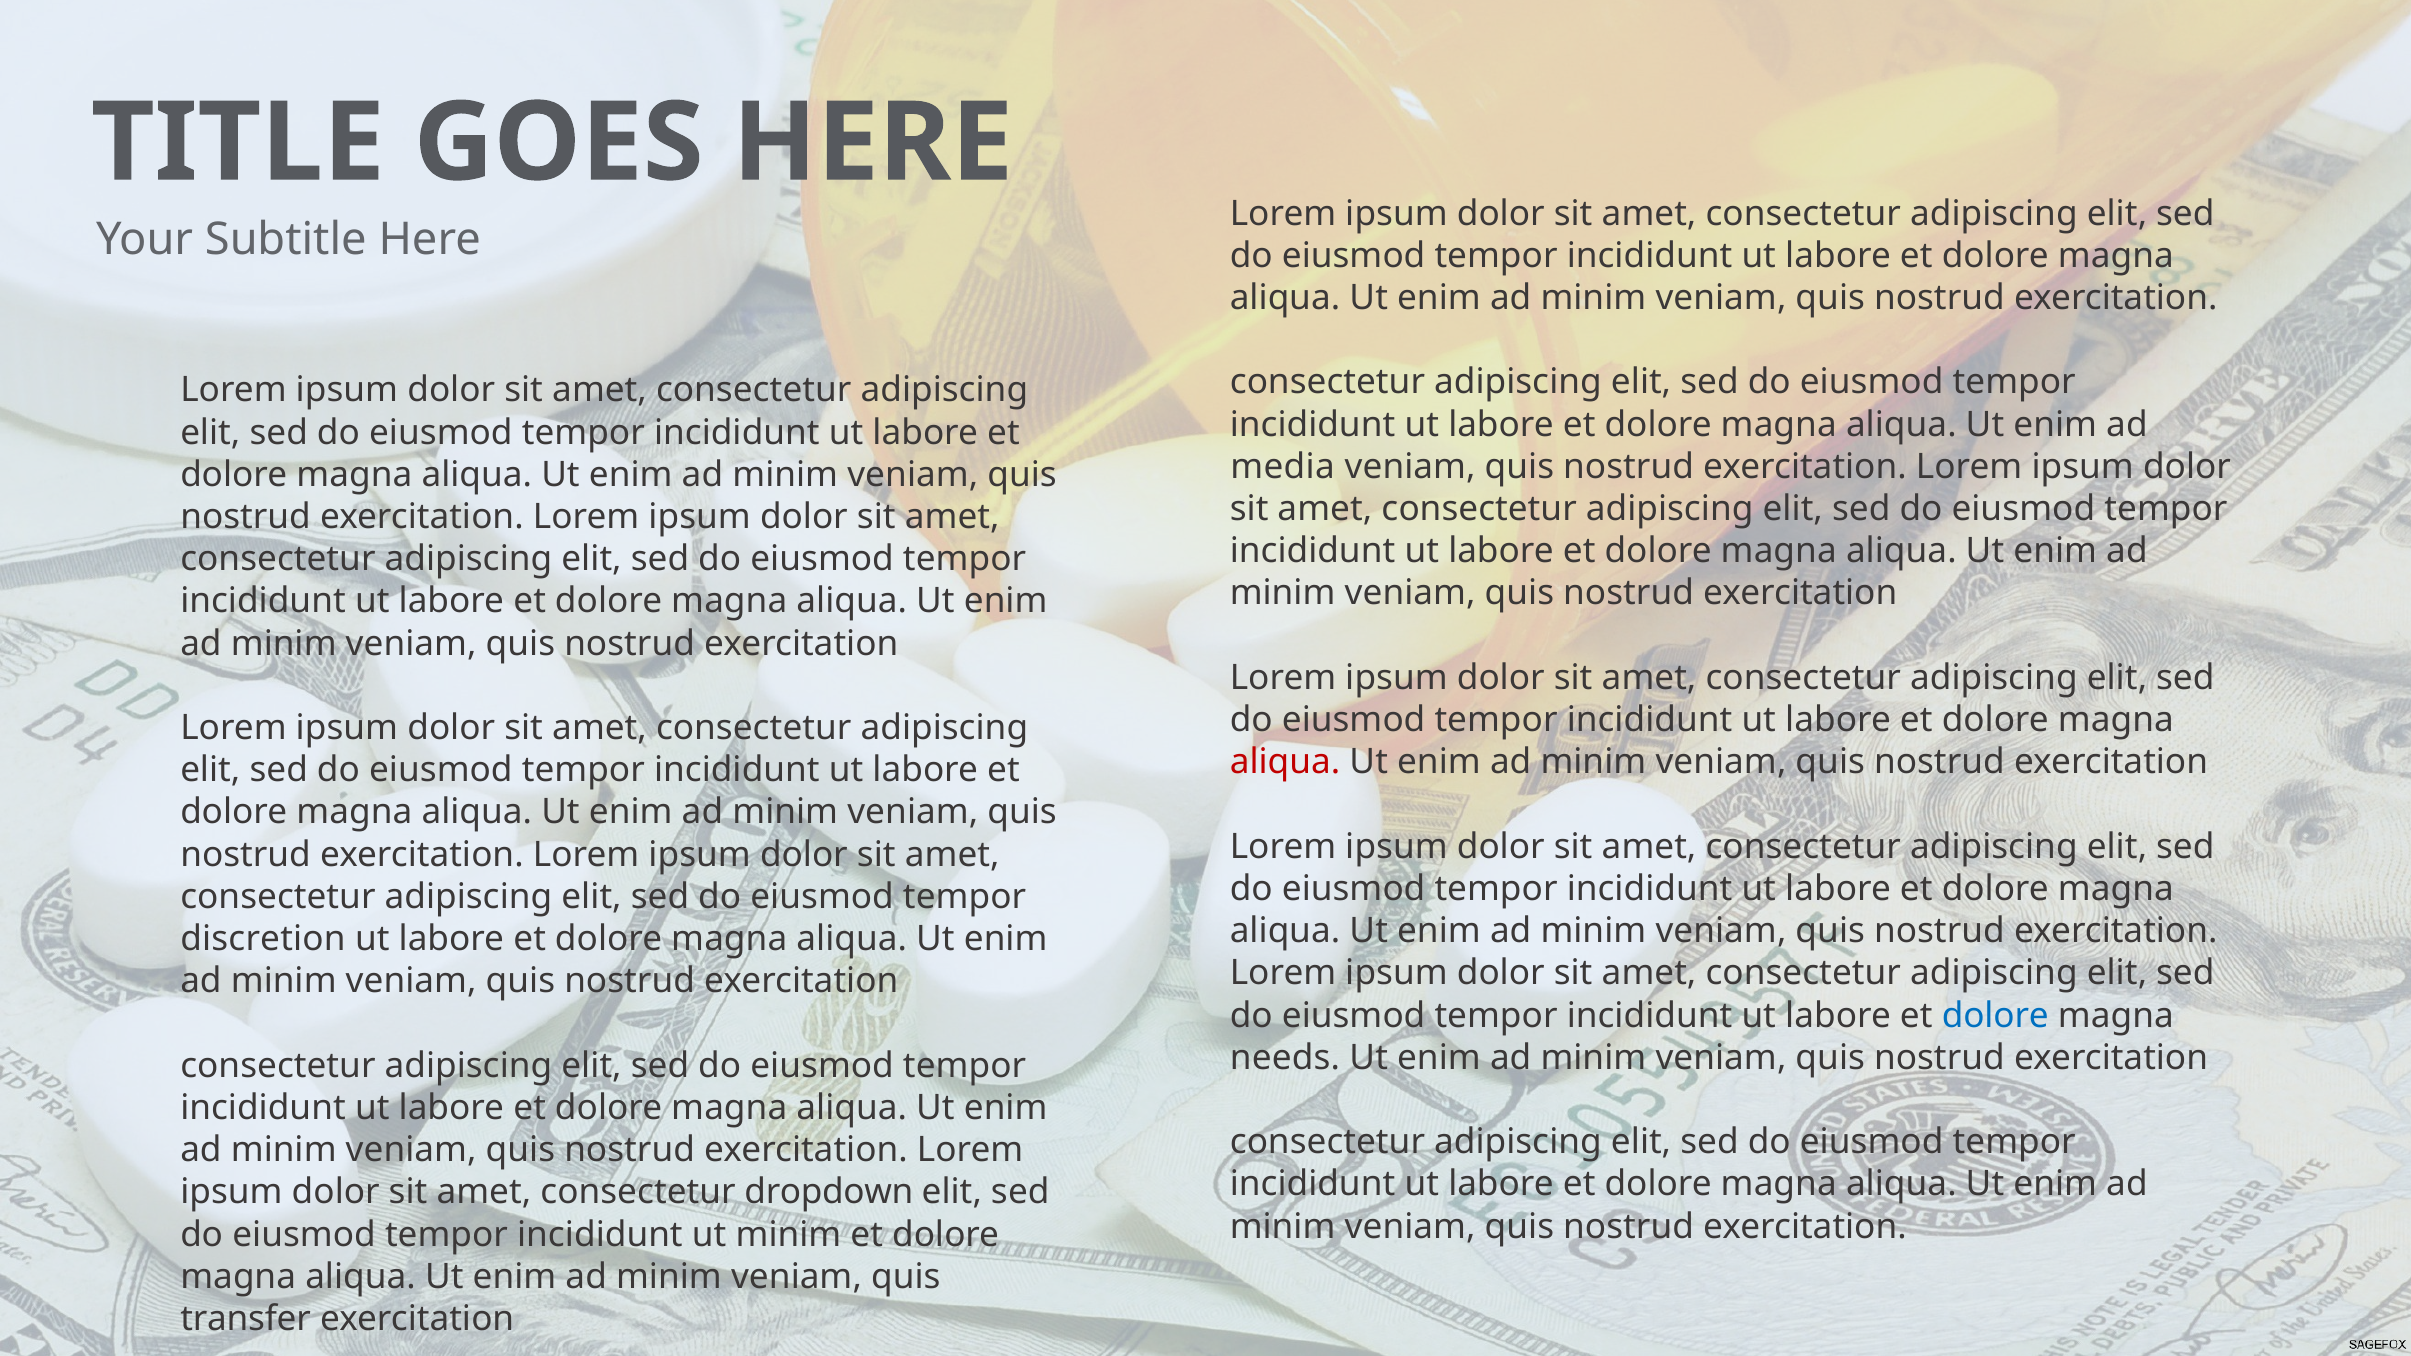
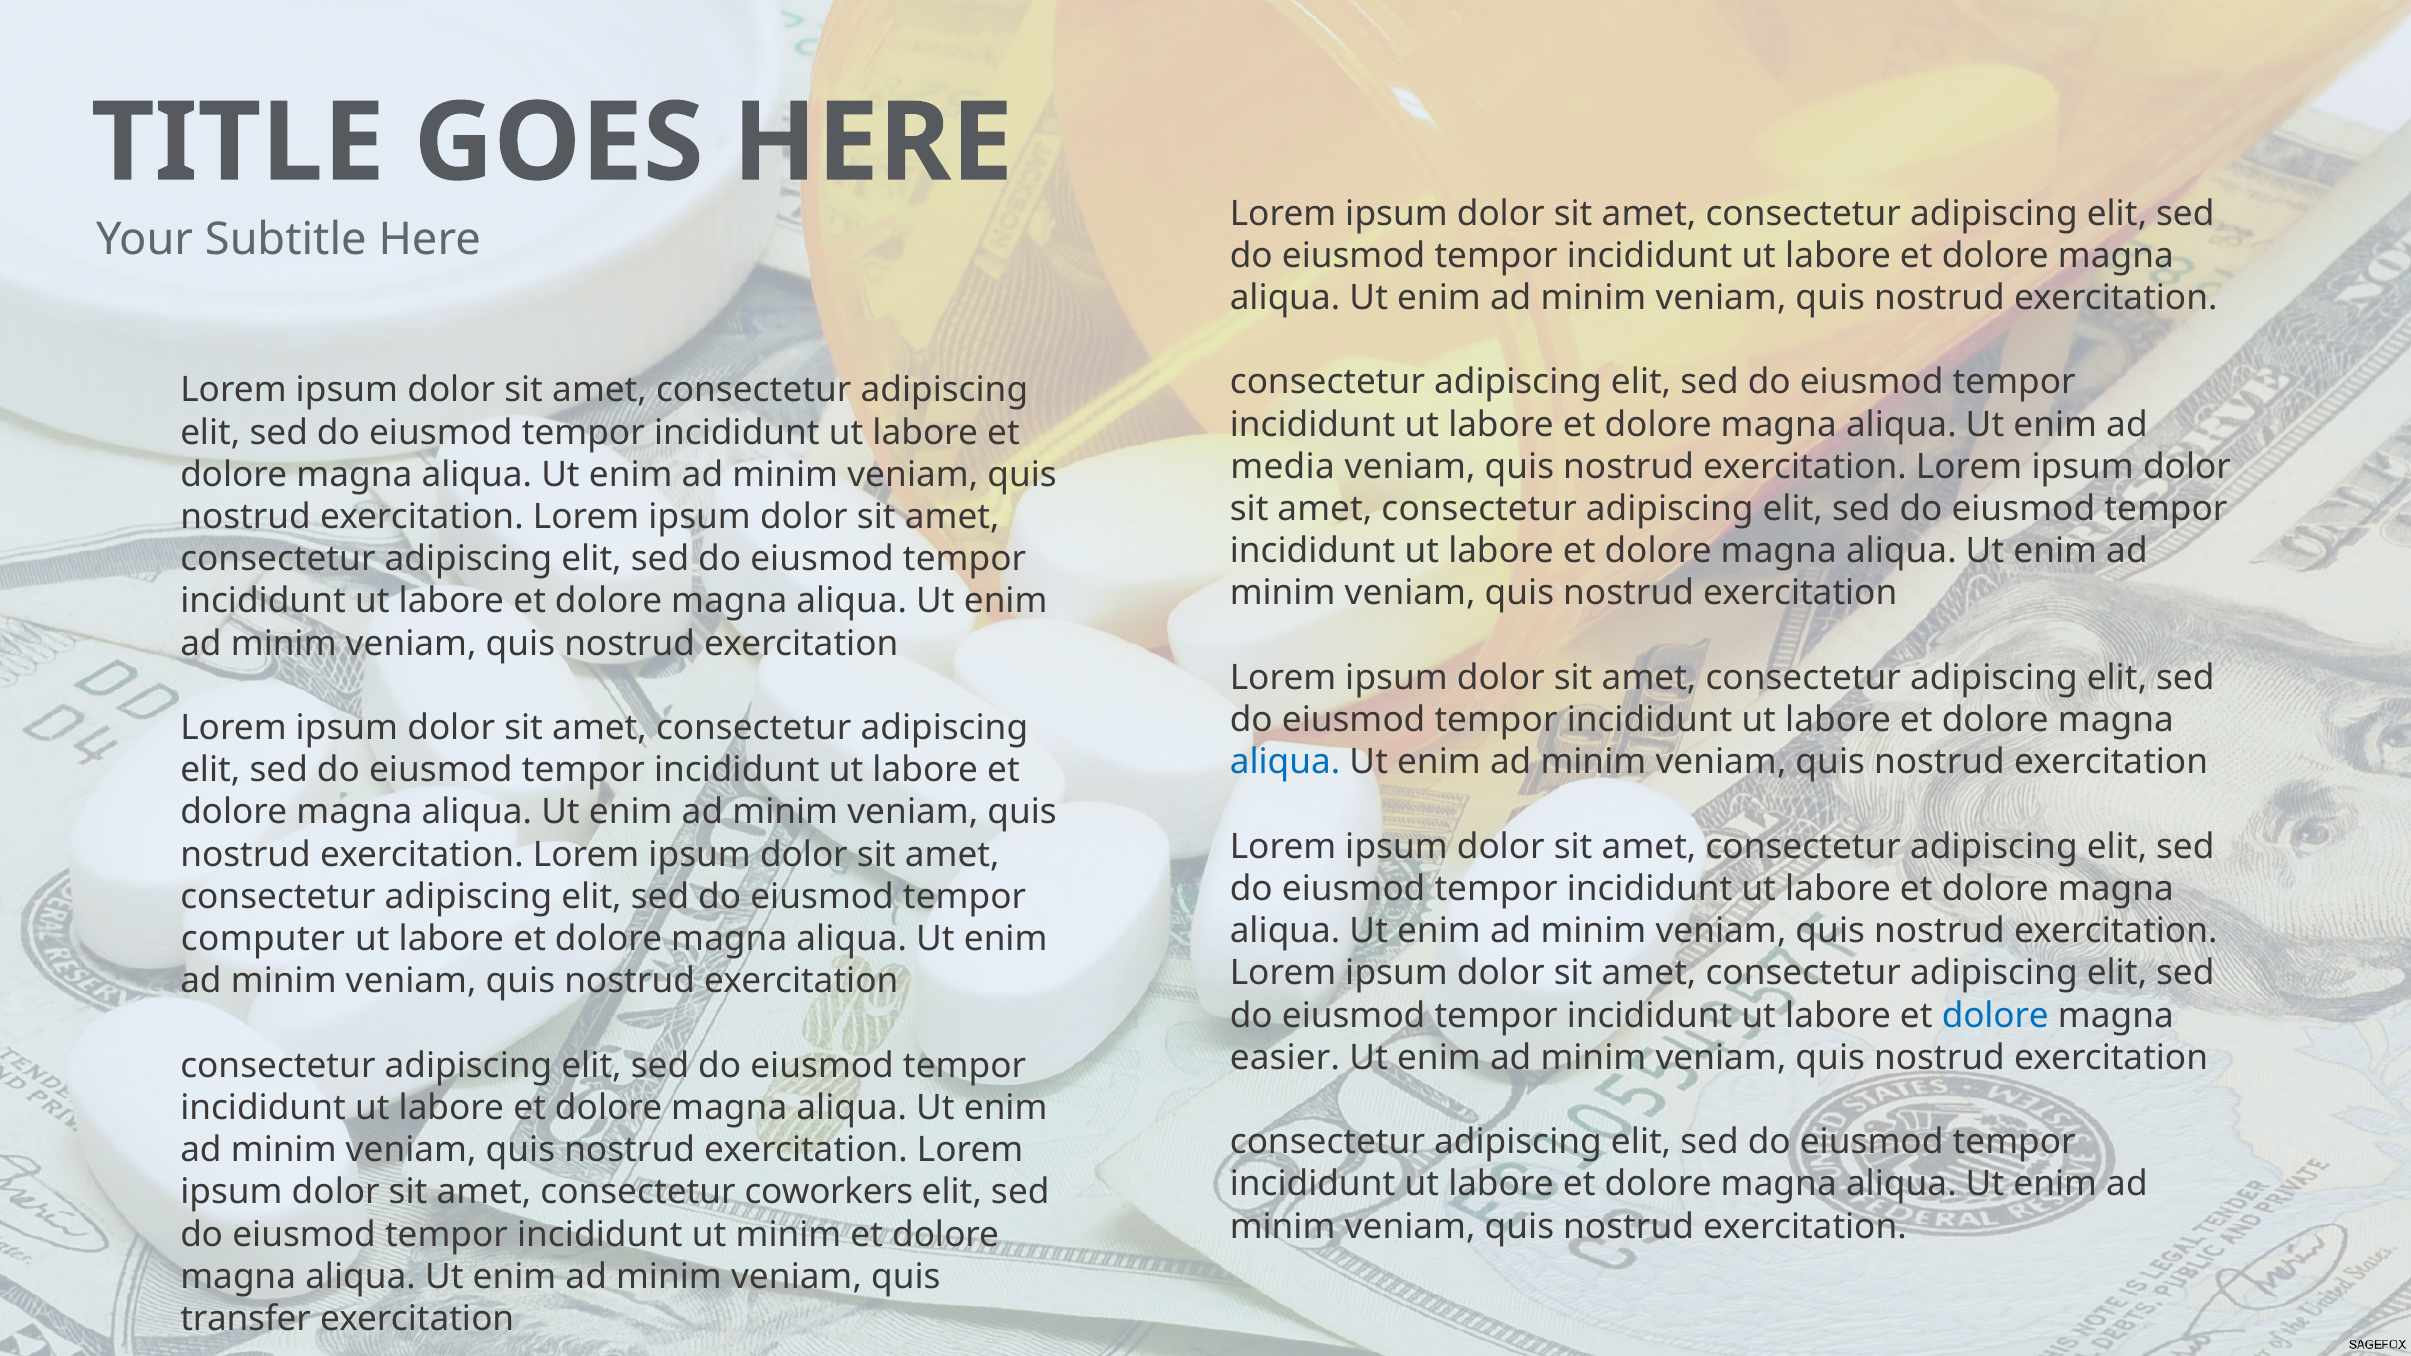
aliqua at (1285, 762) colour: red -> blue
discretion: discretion -> computer
needs: needs -> easier
dropdown: dropdown -> coworkers
